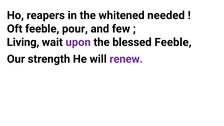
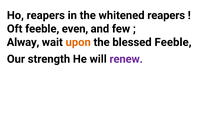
whitened needed: needed -> reapers
pour: pour -> even
Living: Living -> Alway
upon colour: purple -> orange
